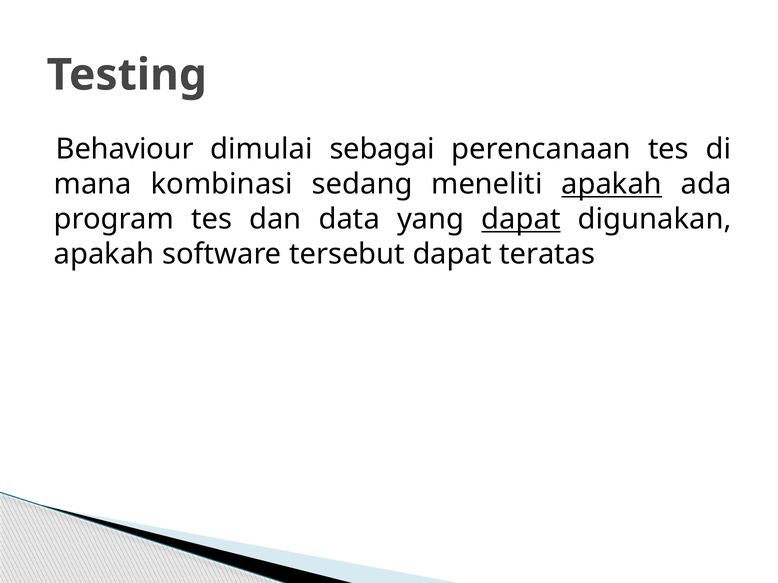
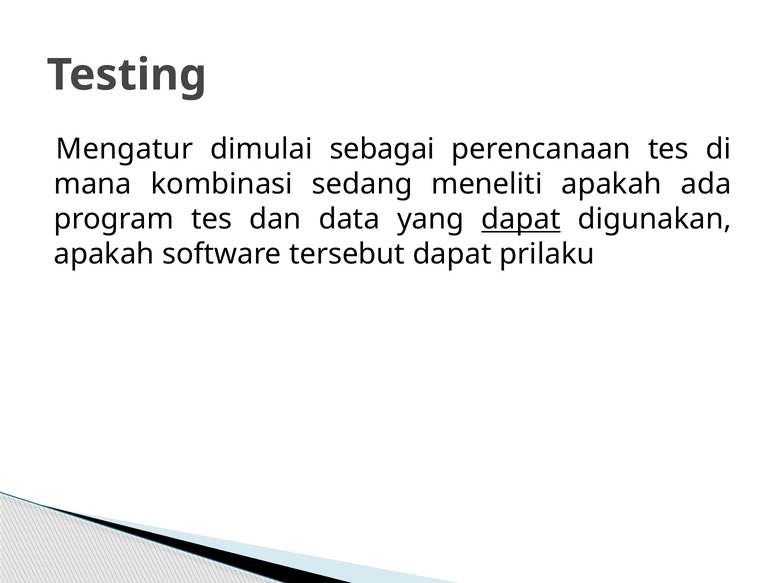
Behaviour: Behaviour -> Mengatur
apakah at (612, 184) underline: present -> none
teratas: teratas -> prilaku
